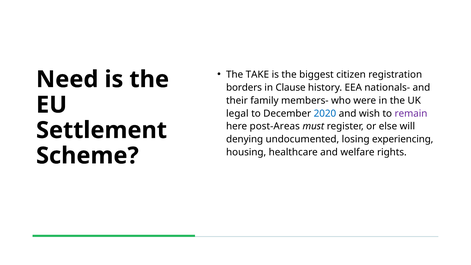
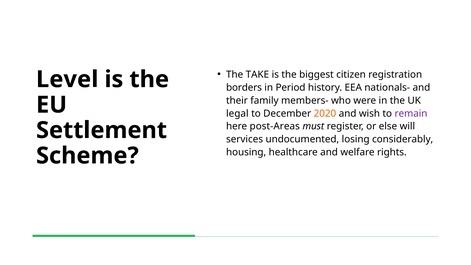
Need: Need -> Level
Clause: Clause -> Period
2020 colour: blue -> orange
denying: denying -> services
experiencing: experiencing -> considerably
